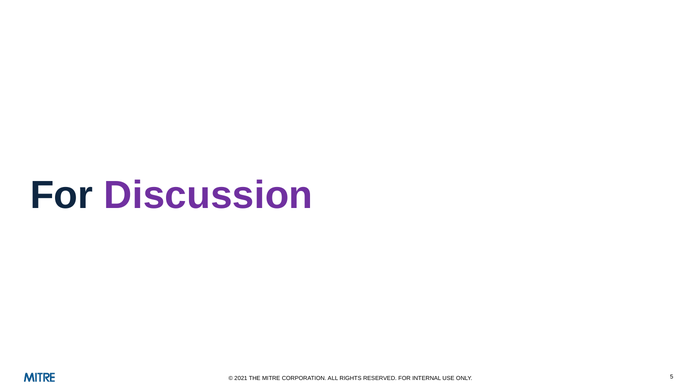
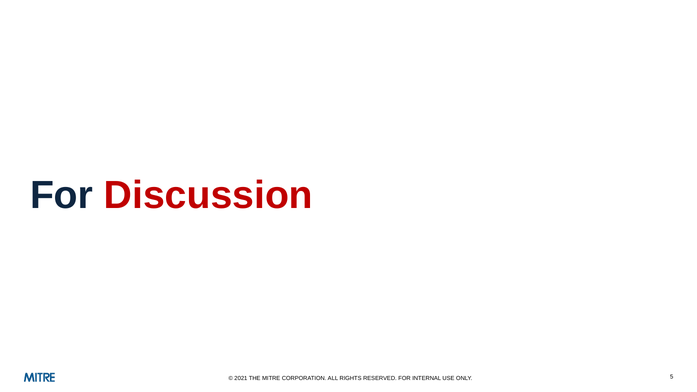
Discussion colour: purple -> red
